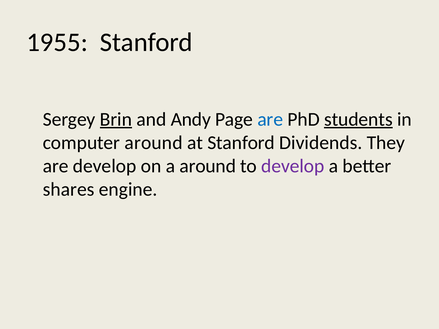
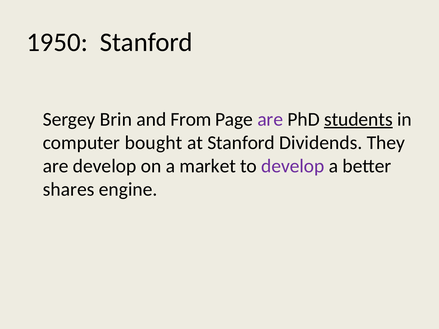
1955: 1955 -> 1950
Brin underline: present -> none
Andy: Andy -> From
are at (270, 119) colour: blue -> purple
computer around: around -> bought
a around: around -> market
